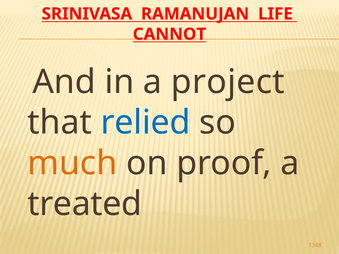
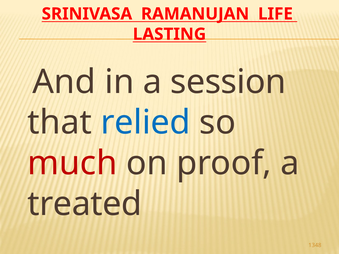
CANNOT: CANNOT -> LASTING
project: project -> session
much colour: orange -> red
